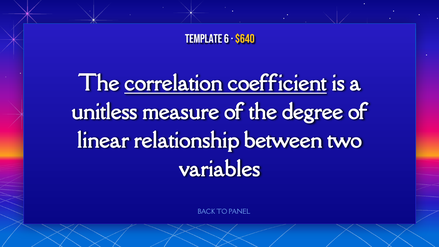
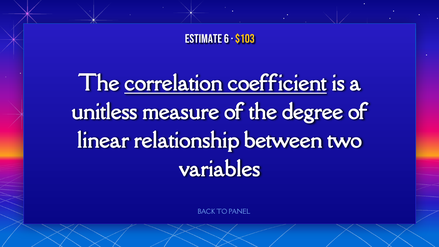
TEMPLATE: TEMPLATE -> ESTIMATE
$640: $640 -> $103
